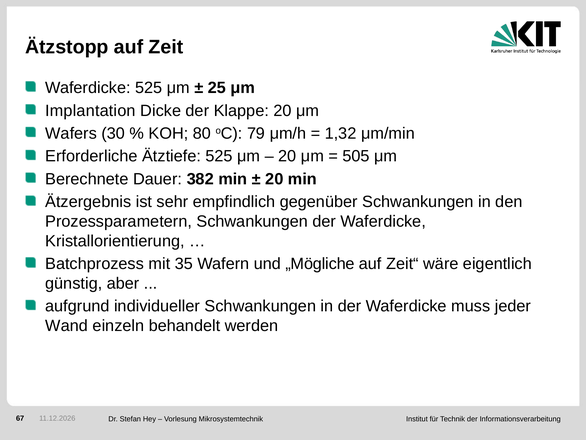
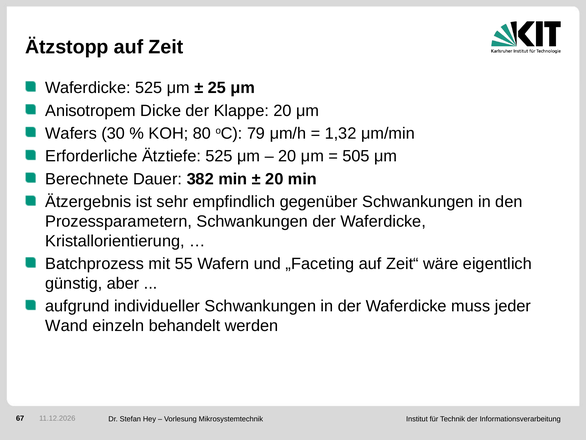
Implantation: Implantation -> Anisotropem
35: 35 -> 55
„Mögliche: „Mögliche -> „Faceting
